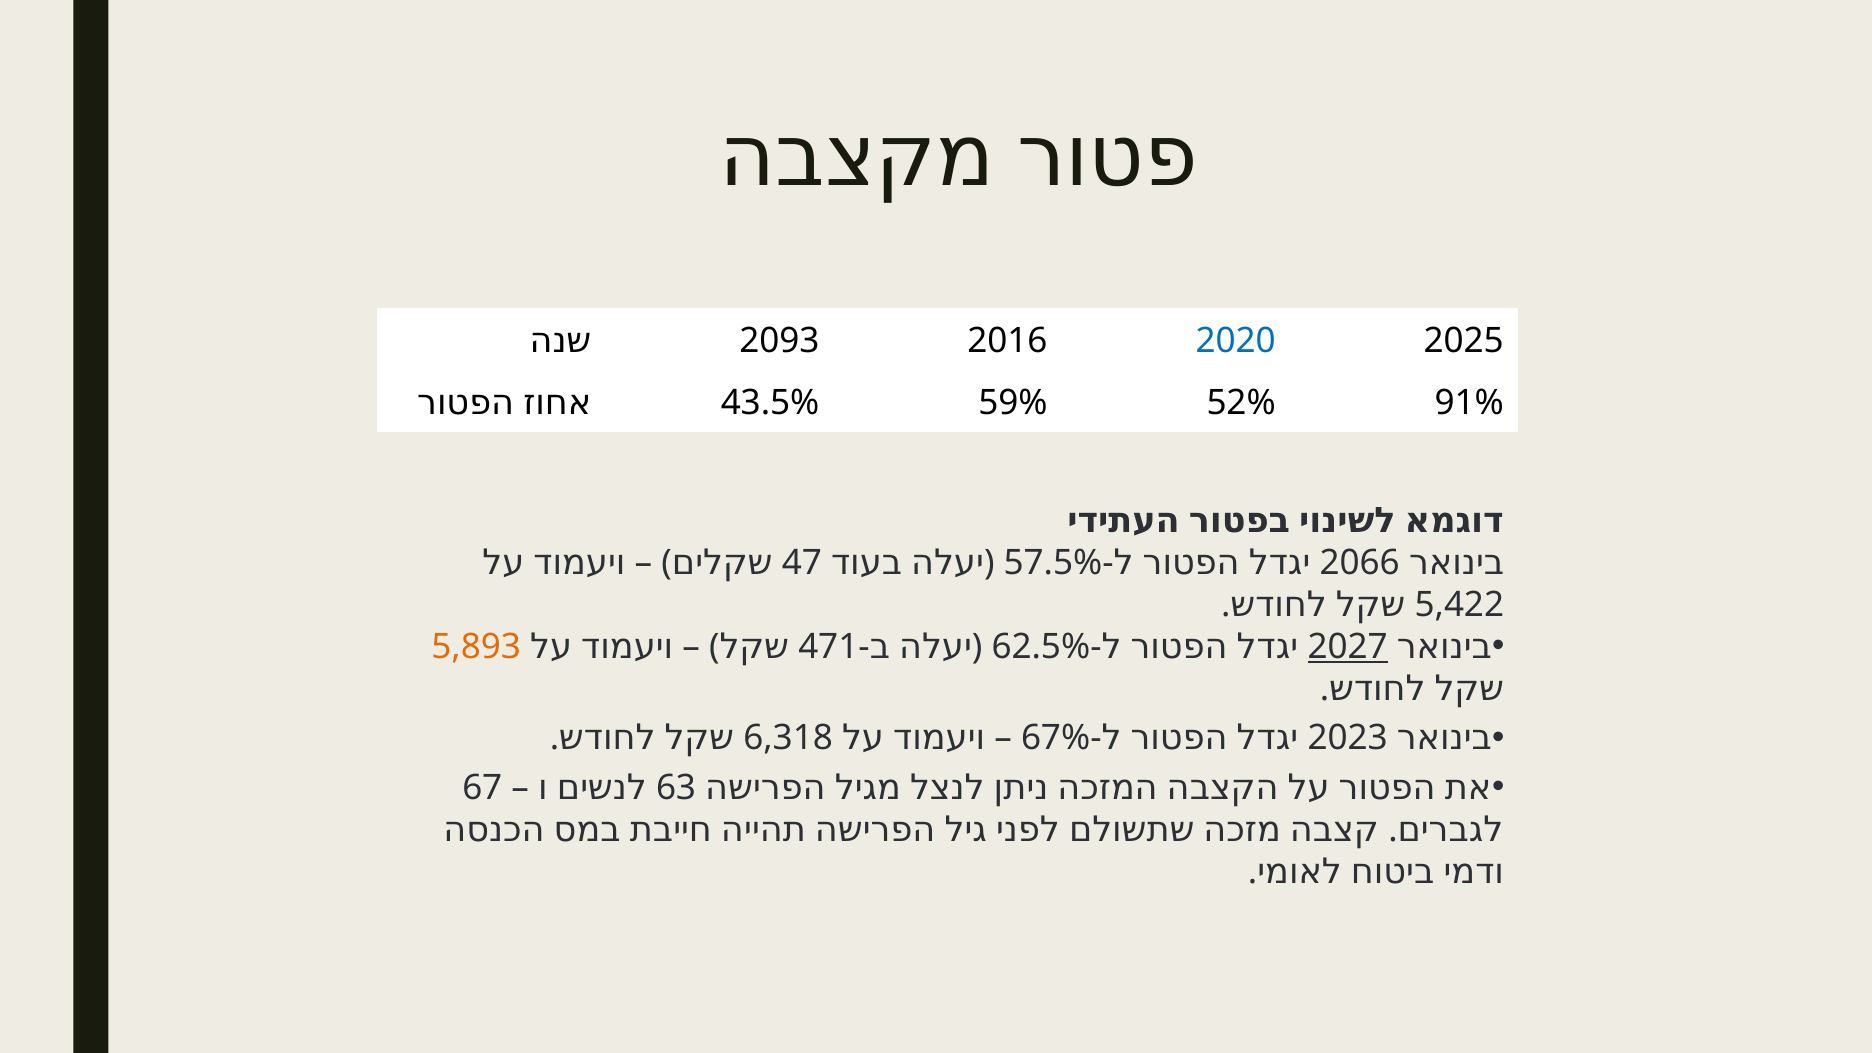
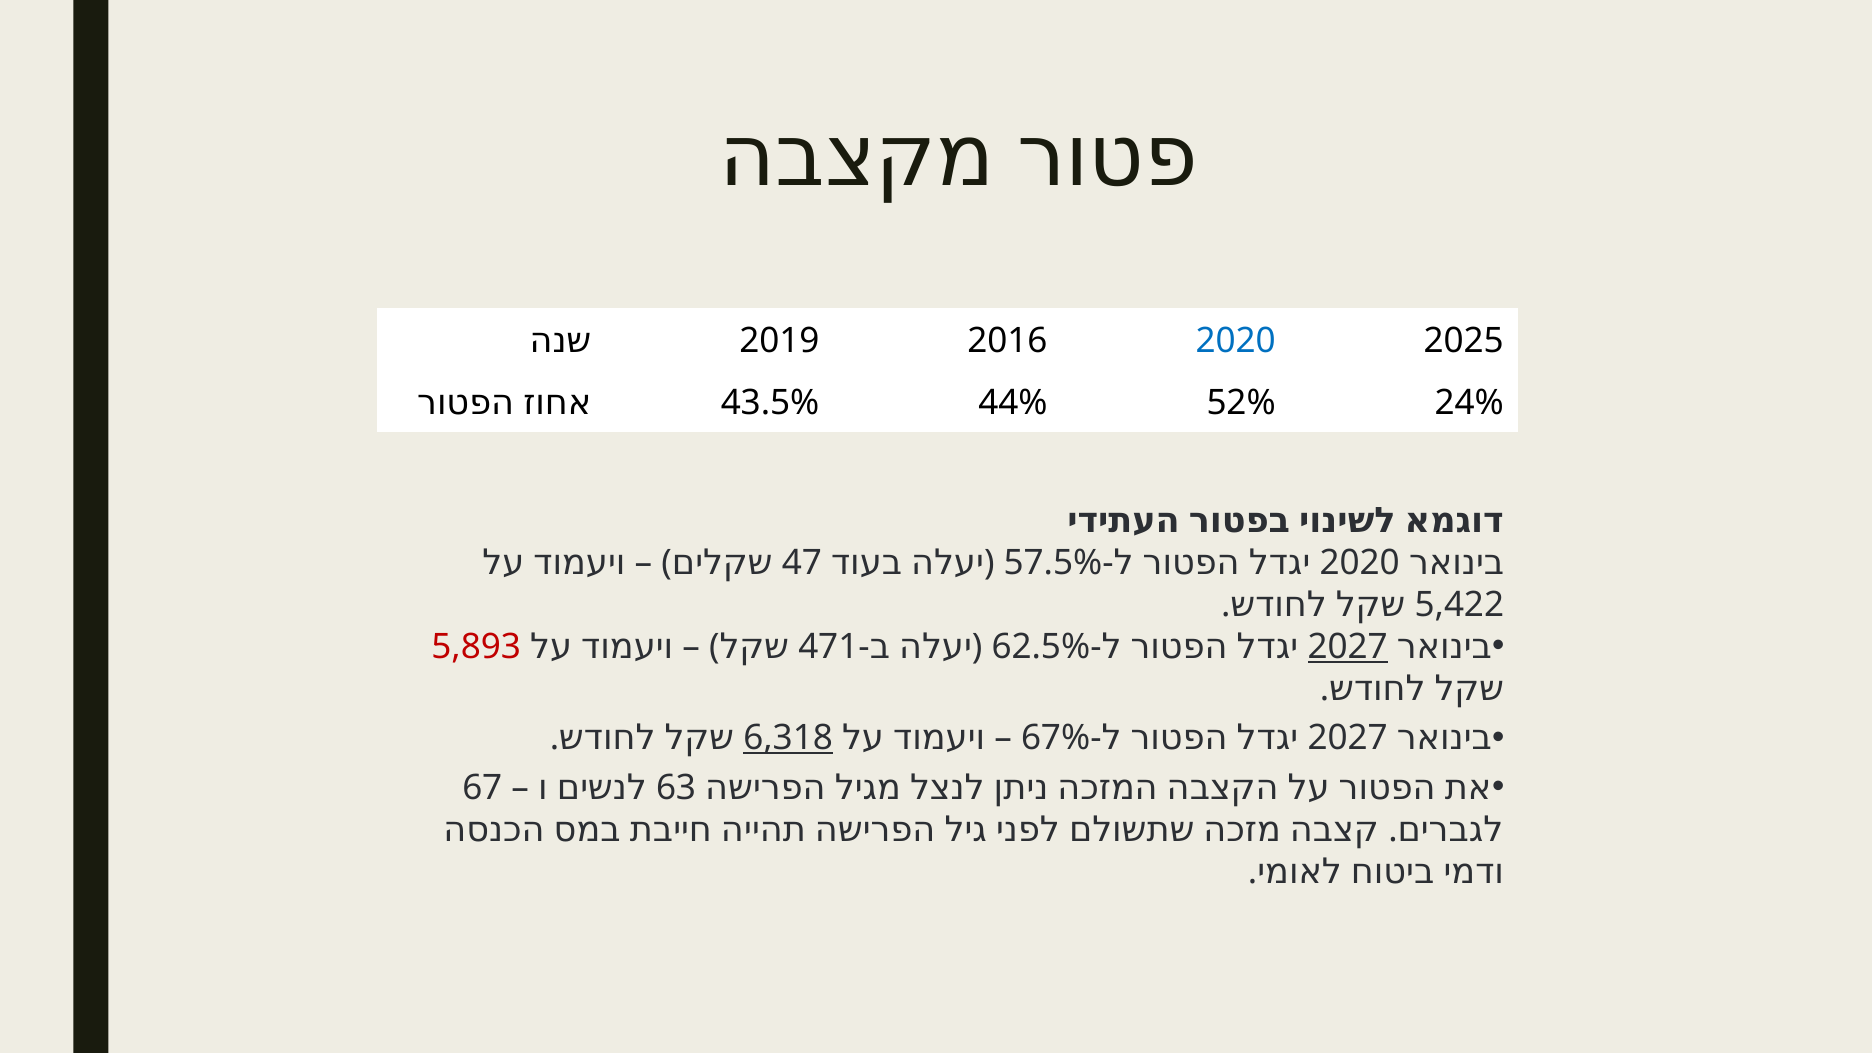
2093: 2093 -> 2019
59%: 59% -> 44%
91%: 91% -> 24%
2066 at (1360, 563): 2066 -> 2020
5,893 colour: orange -> red
6,318 underline: none -> present
2023 at (1348, 738): 2023 -> 2027
